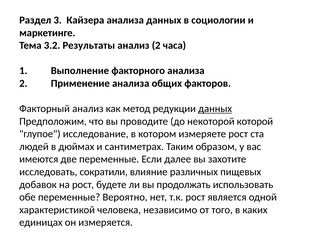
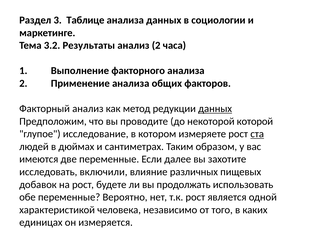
Кайзера: Кайзера -> Таблице
ста underline: none -> present
сократили: сократили -> включили
